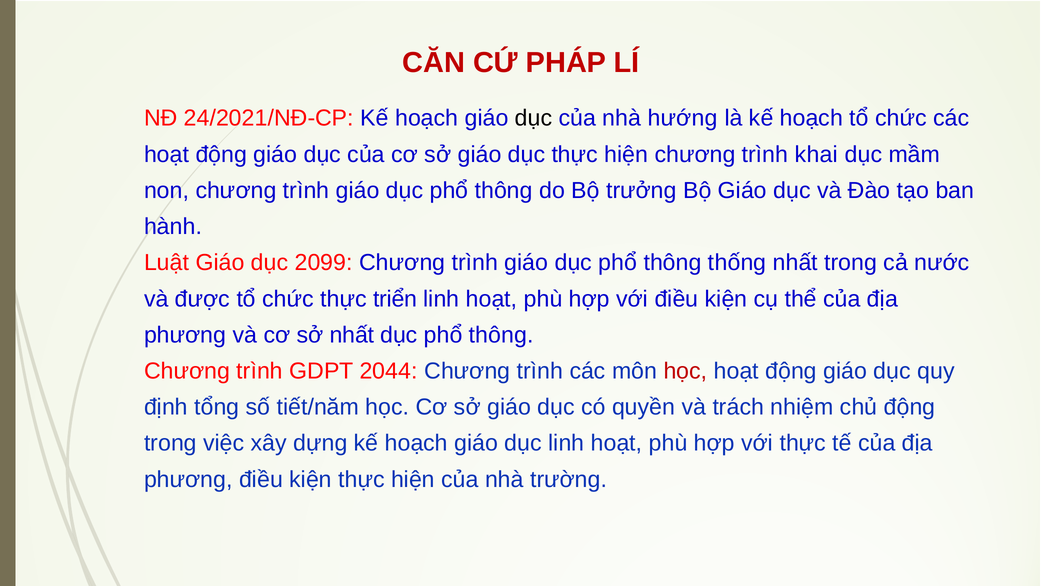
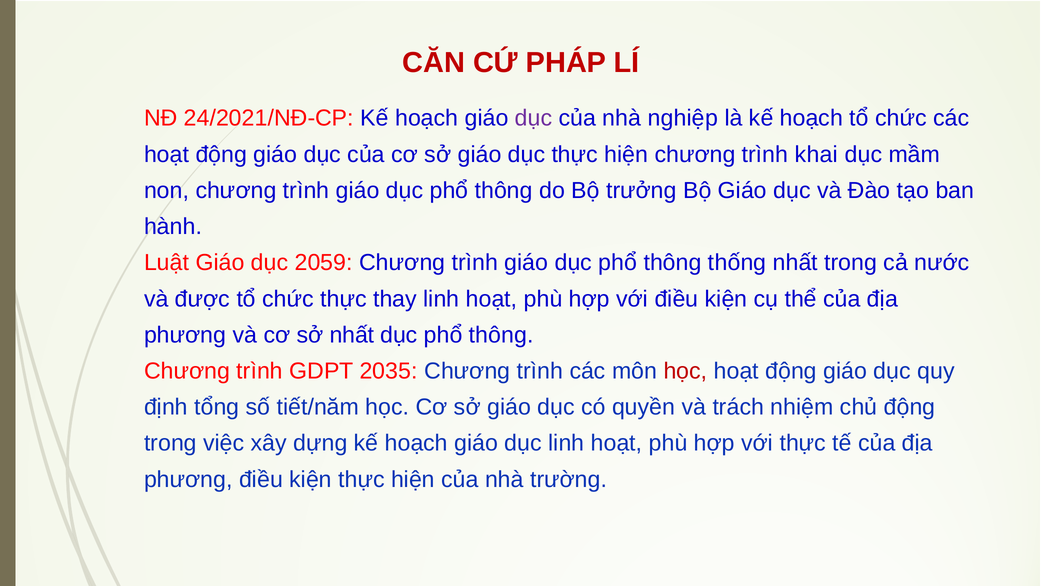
dục at (534, 118) colour: black -> purple
hướng: hướng -> nghiệp
2099: 2099 -> 2059
triển: triển -> thay
2044: 2044 -> 2035
